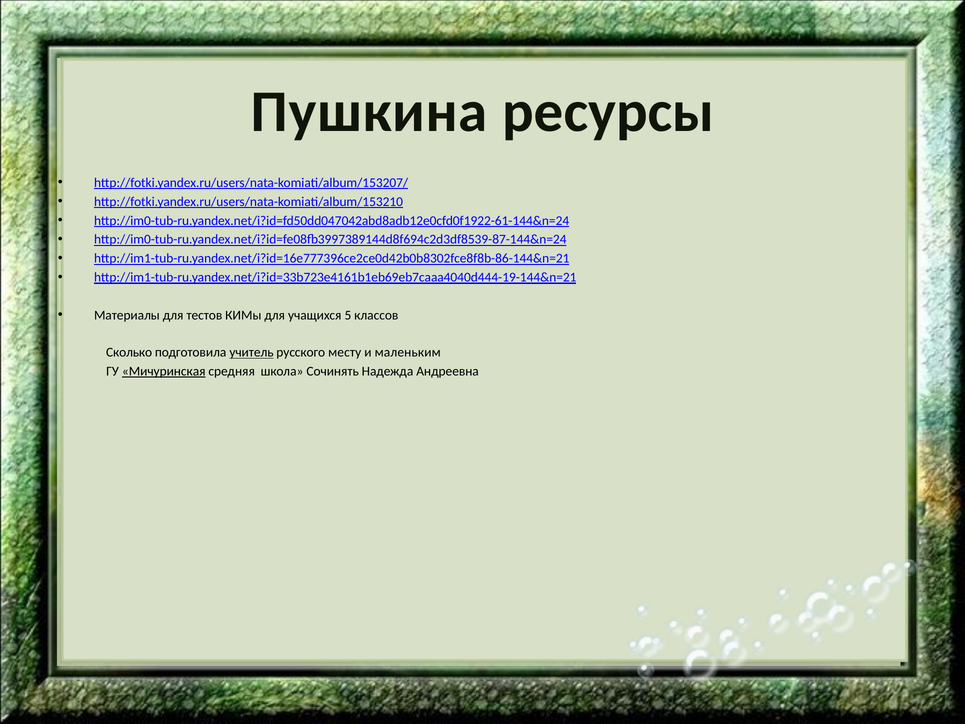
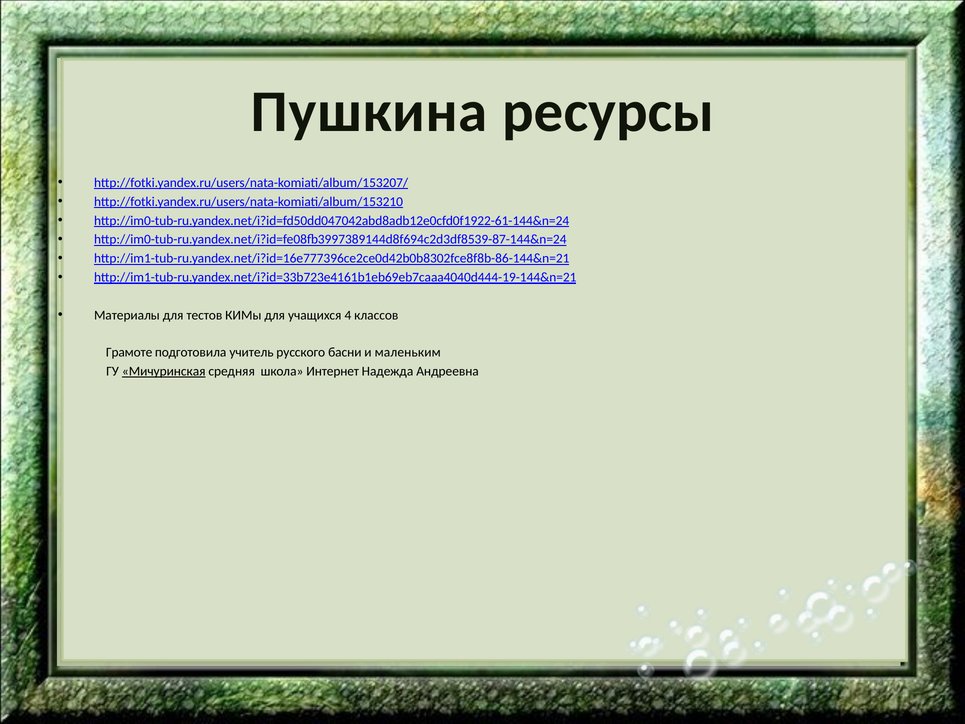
5: 5 -> 4
Сколько: Сколько -> Грамоте
учитель underline: present -> none
месту: месту -> басни
Сочинять: Сочинять -> Интернет
